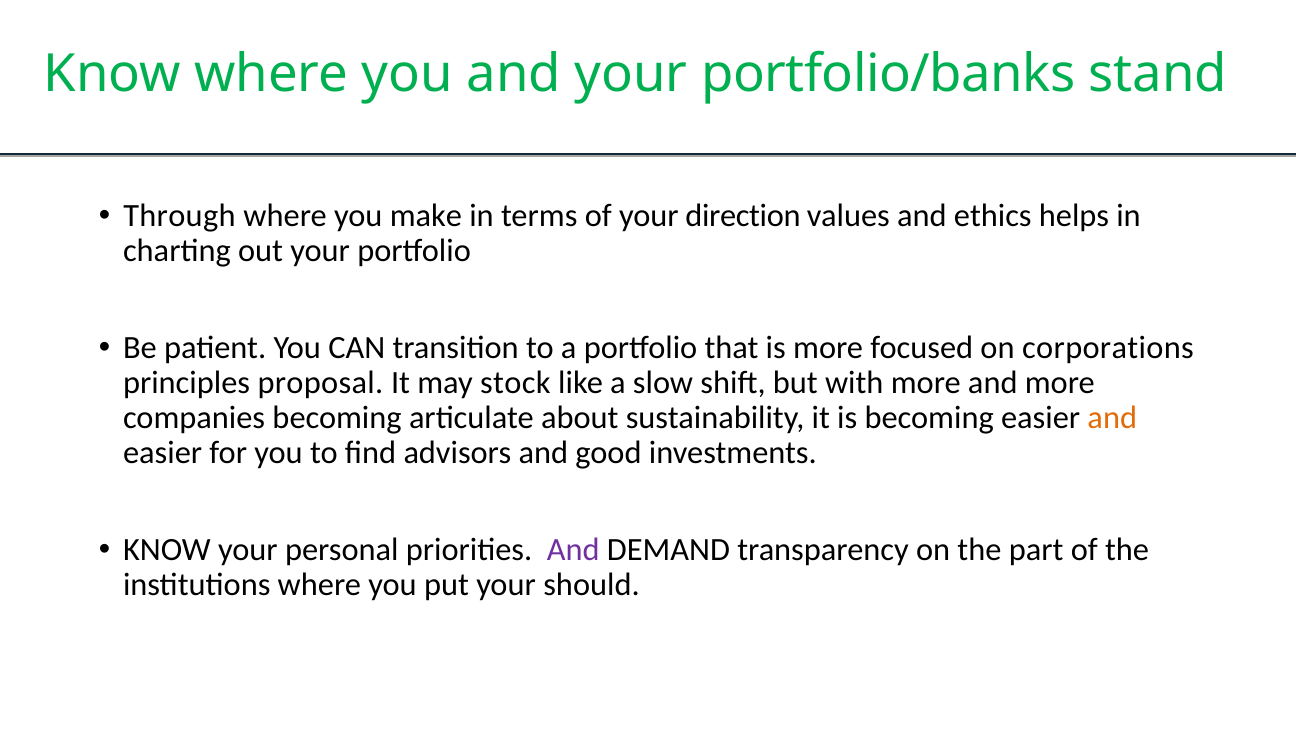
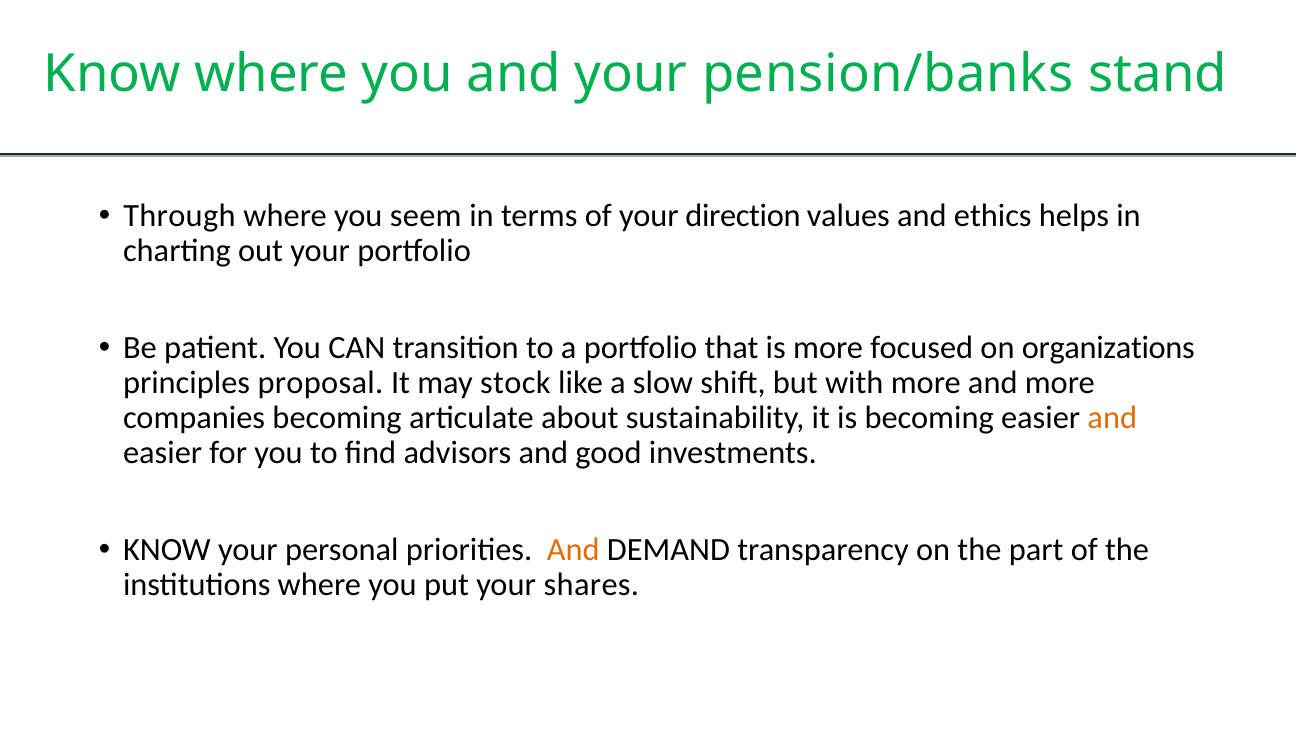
portfolio/banks: portfolio/banks -> pension/banks
make: make -> seem
corporations: corporations -> organizations
And at (573, 550) colour: purple -> orange
should: should -> shares
